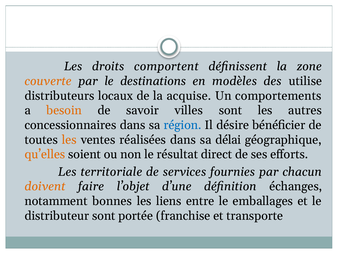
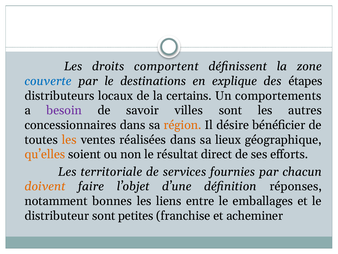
couverte colour: orange -> blue
modèles: modèles -> explique
utilise: utilise -> étapes
acquise: acquise -> certains
besoin colour: orange -> purple
région colour: blue -> orange
délai: délai -> lieux
échanges: échanges -> réponses
portée: portée -> petites
transporte: transporte -> acheminer
